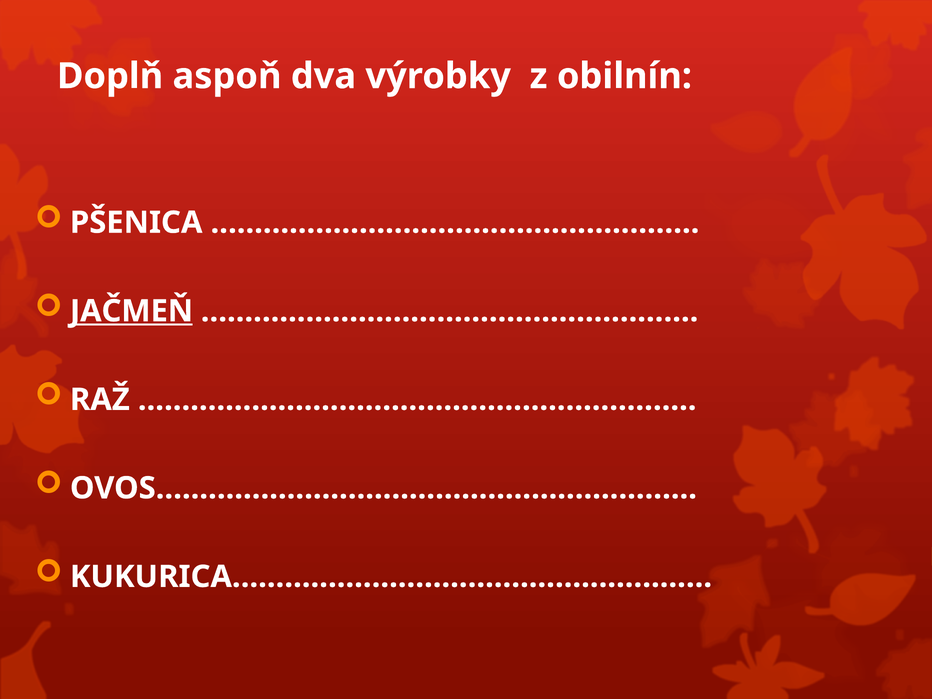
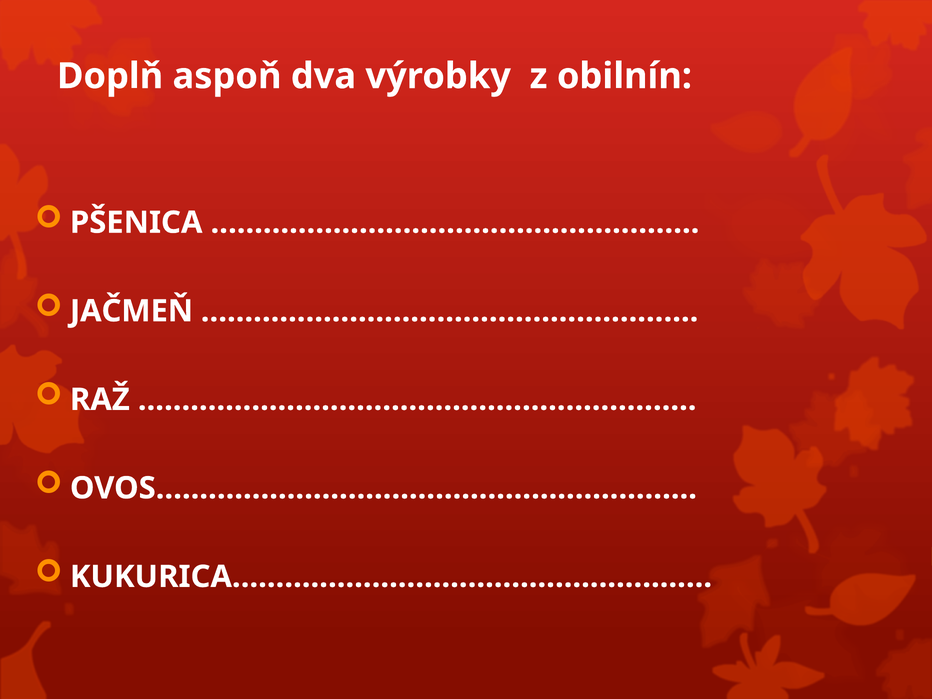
JAČMEŇ underline: present -> none
